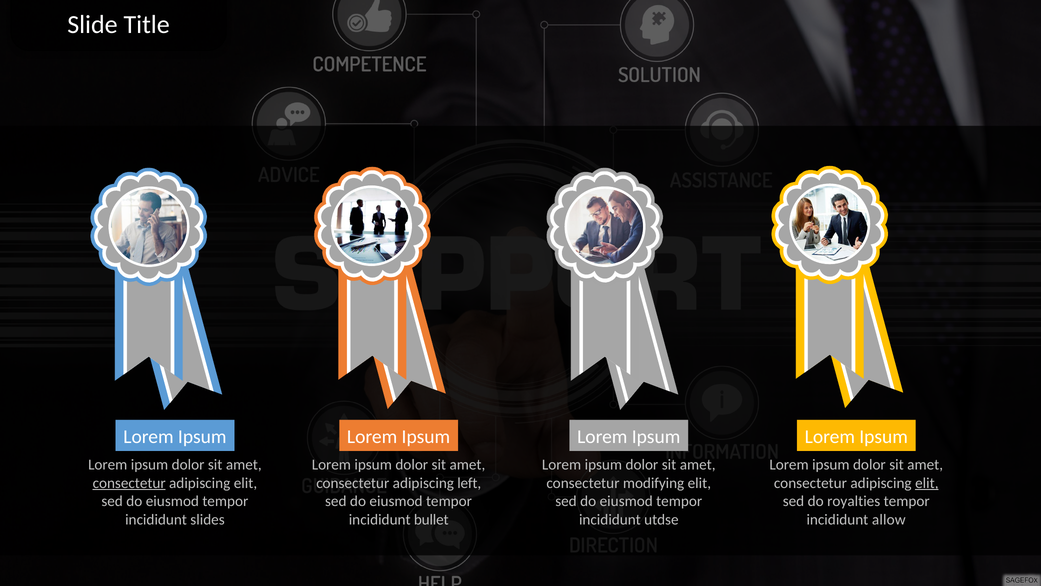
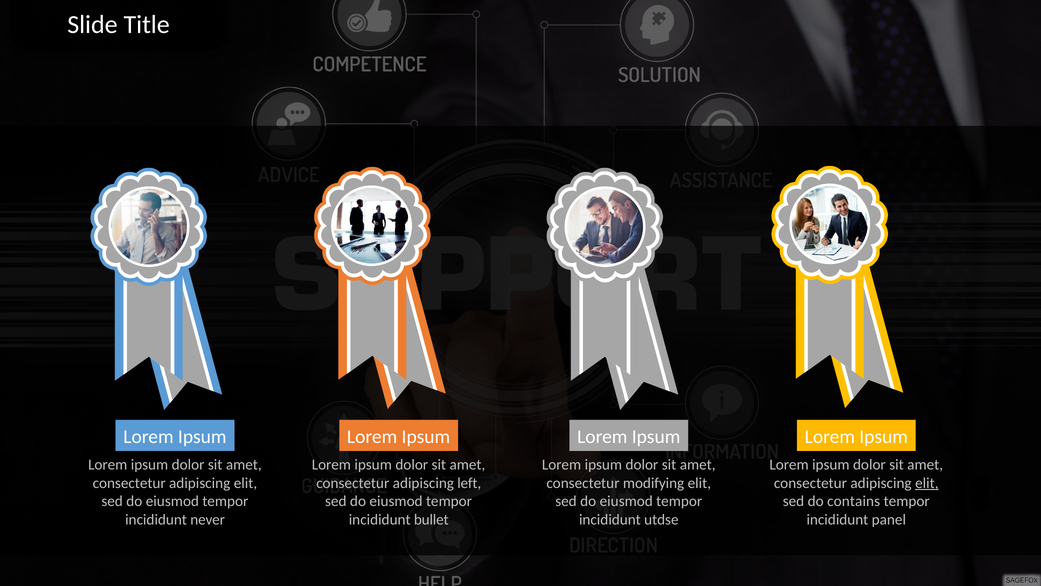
consectetur at (129, 483) underline: present -> none
royalties: royalties -> contains
slides: slides -> never
allow: allow -> panel
